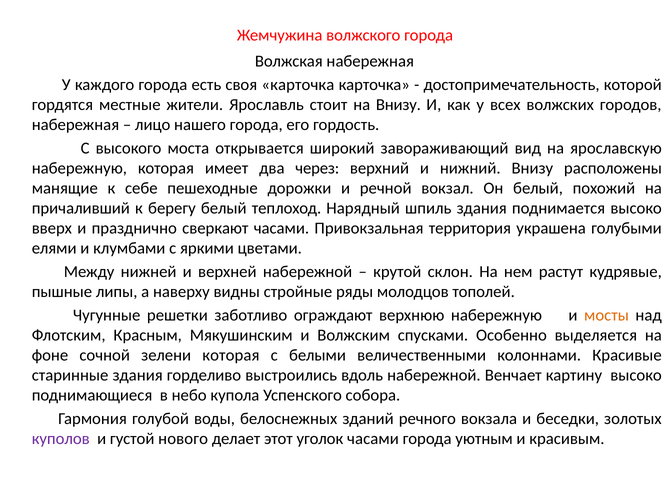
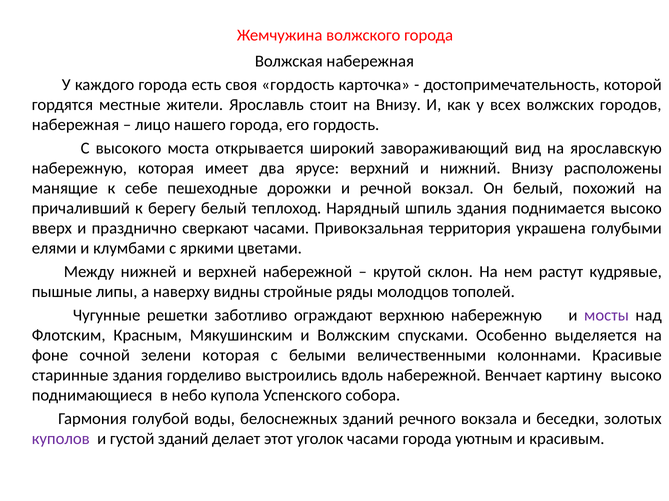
своя карточка: карточка -> гордость
через: через -> ярусе
мосты colour: orange -> purple
густой нового: нового -> зданий
